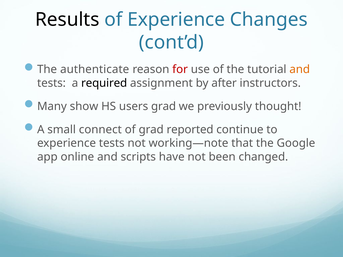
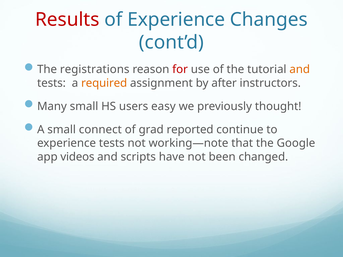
Results colour: black -> red
authenticate: authenticate -> registrations
required colour: black -> orange
Many show: show -> small
users grad: grad -> easy
online: online -> videos
